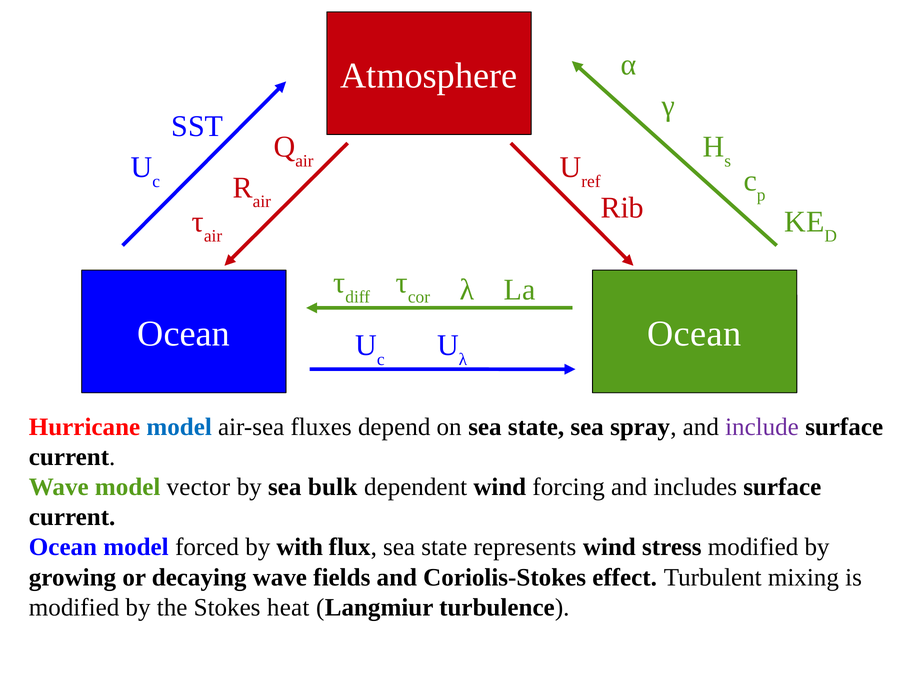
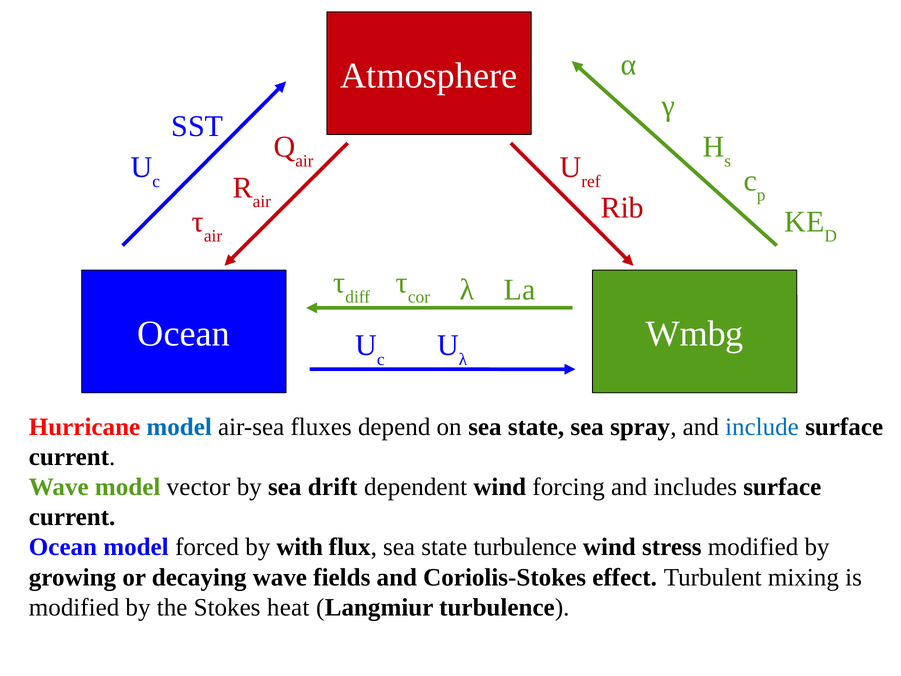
Ocean Ocean: Ocean -> Wmbg
include colour: purple -> blue
bulk: bulk -> drift
state represents: represents -> turbulence
